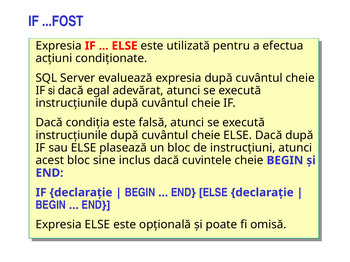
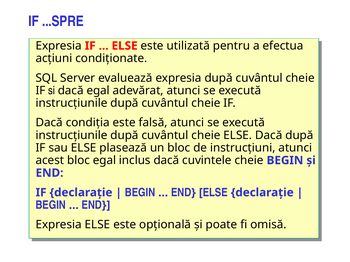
...FOST: ...FOST -> ...SPRE
bloc sine: sine -> egal
